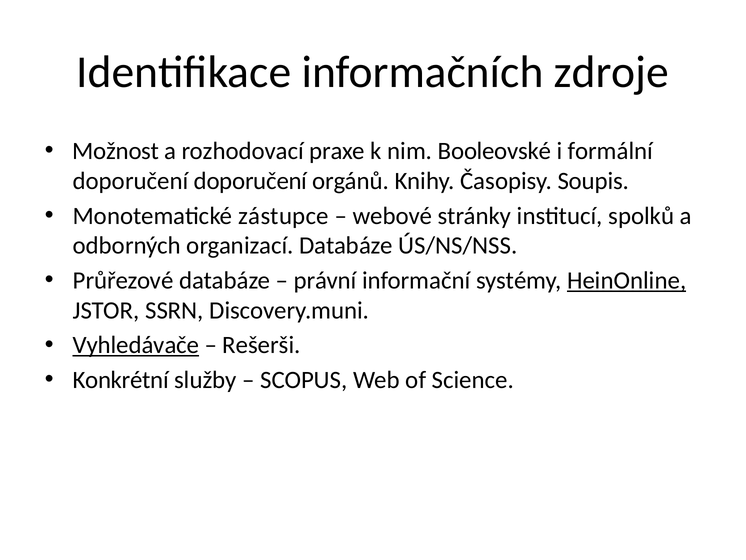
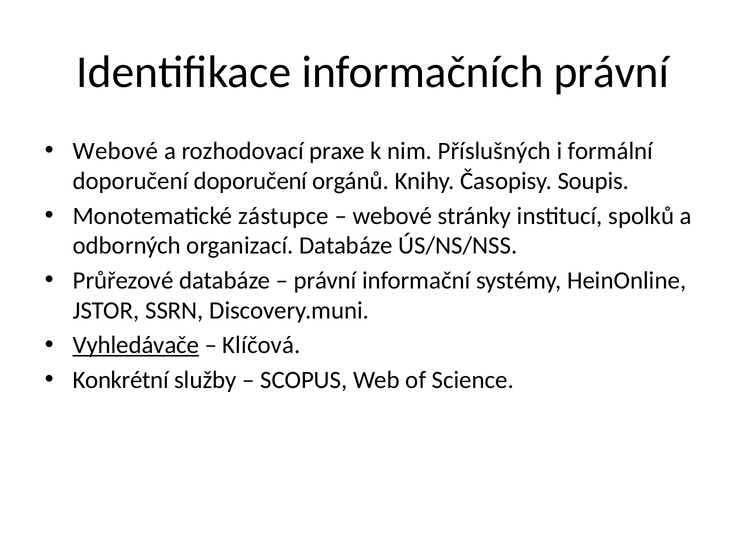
informačních zdroje: zdroje -> právní
Možnost at (116, 151): Možnost -> Webové
Booleovské: Booleovské -> Příslušných
HeinOnline underline: present -> none
Rešerši: Rešerši -> Klíčová
